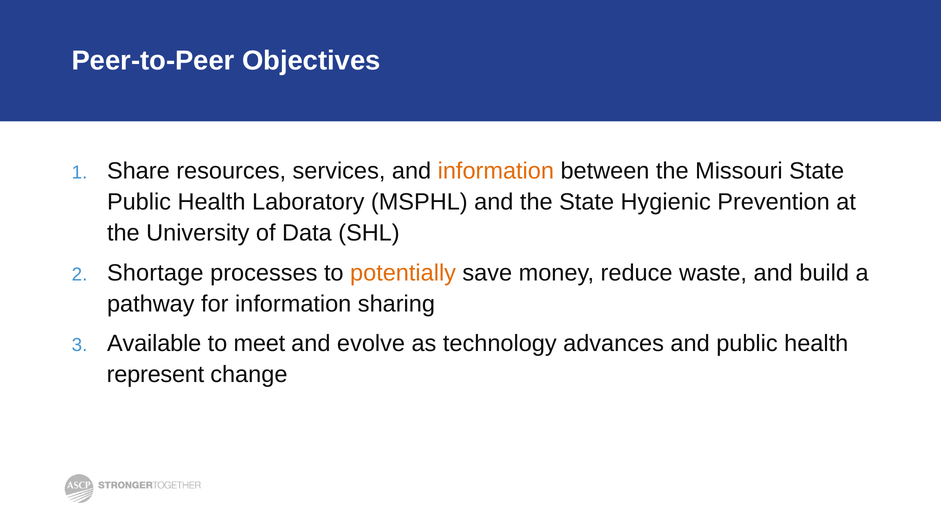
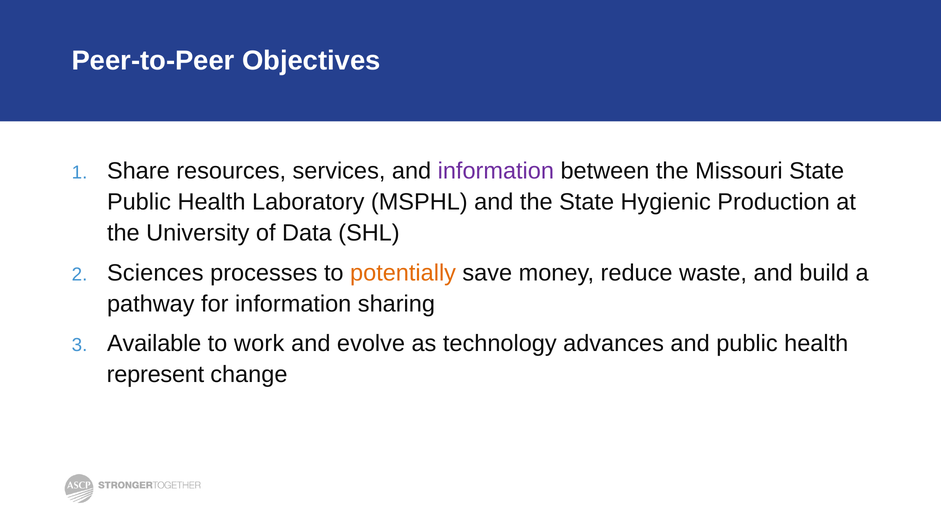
information at (496, 171) colour: orange -> purple
Prevention: Prevention -> Production
Shortage: Shortage -> Sciences
meet: meet -> work
